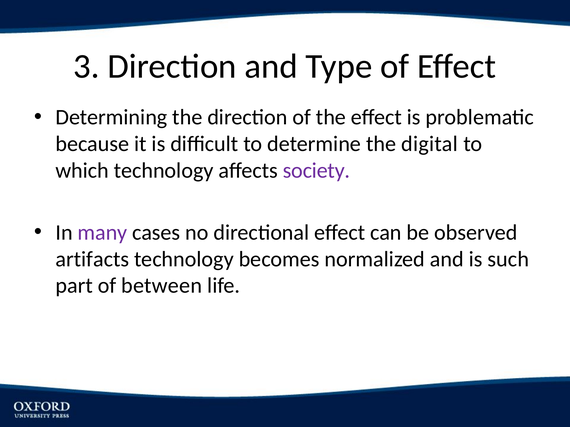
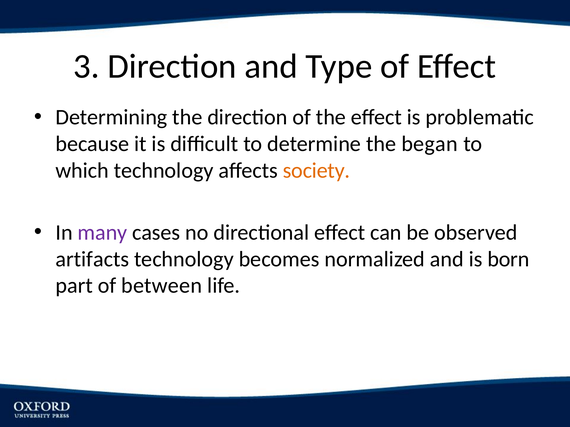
digital: digital -> began
society colour: purple -> orange
such: such -> born
